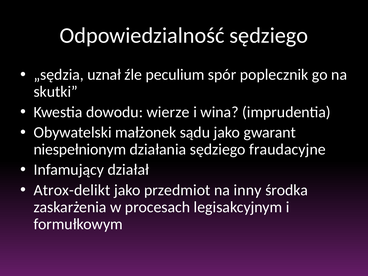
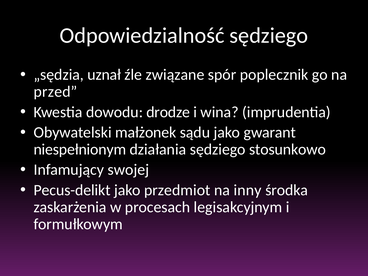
peculium: peculium -> związane
skutki: skutki -> przed
wierze: wierze -> drodze
fraudacyjne: fraudacyjne -> stosunkowo
działał: działał -> swojej
Atrox-delikt: Atrox-delikt -> Pecus-delikt
